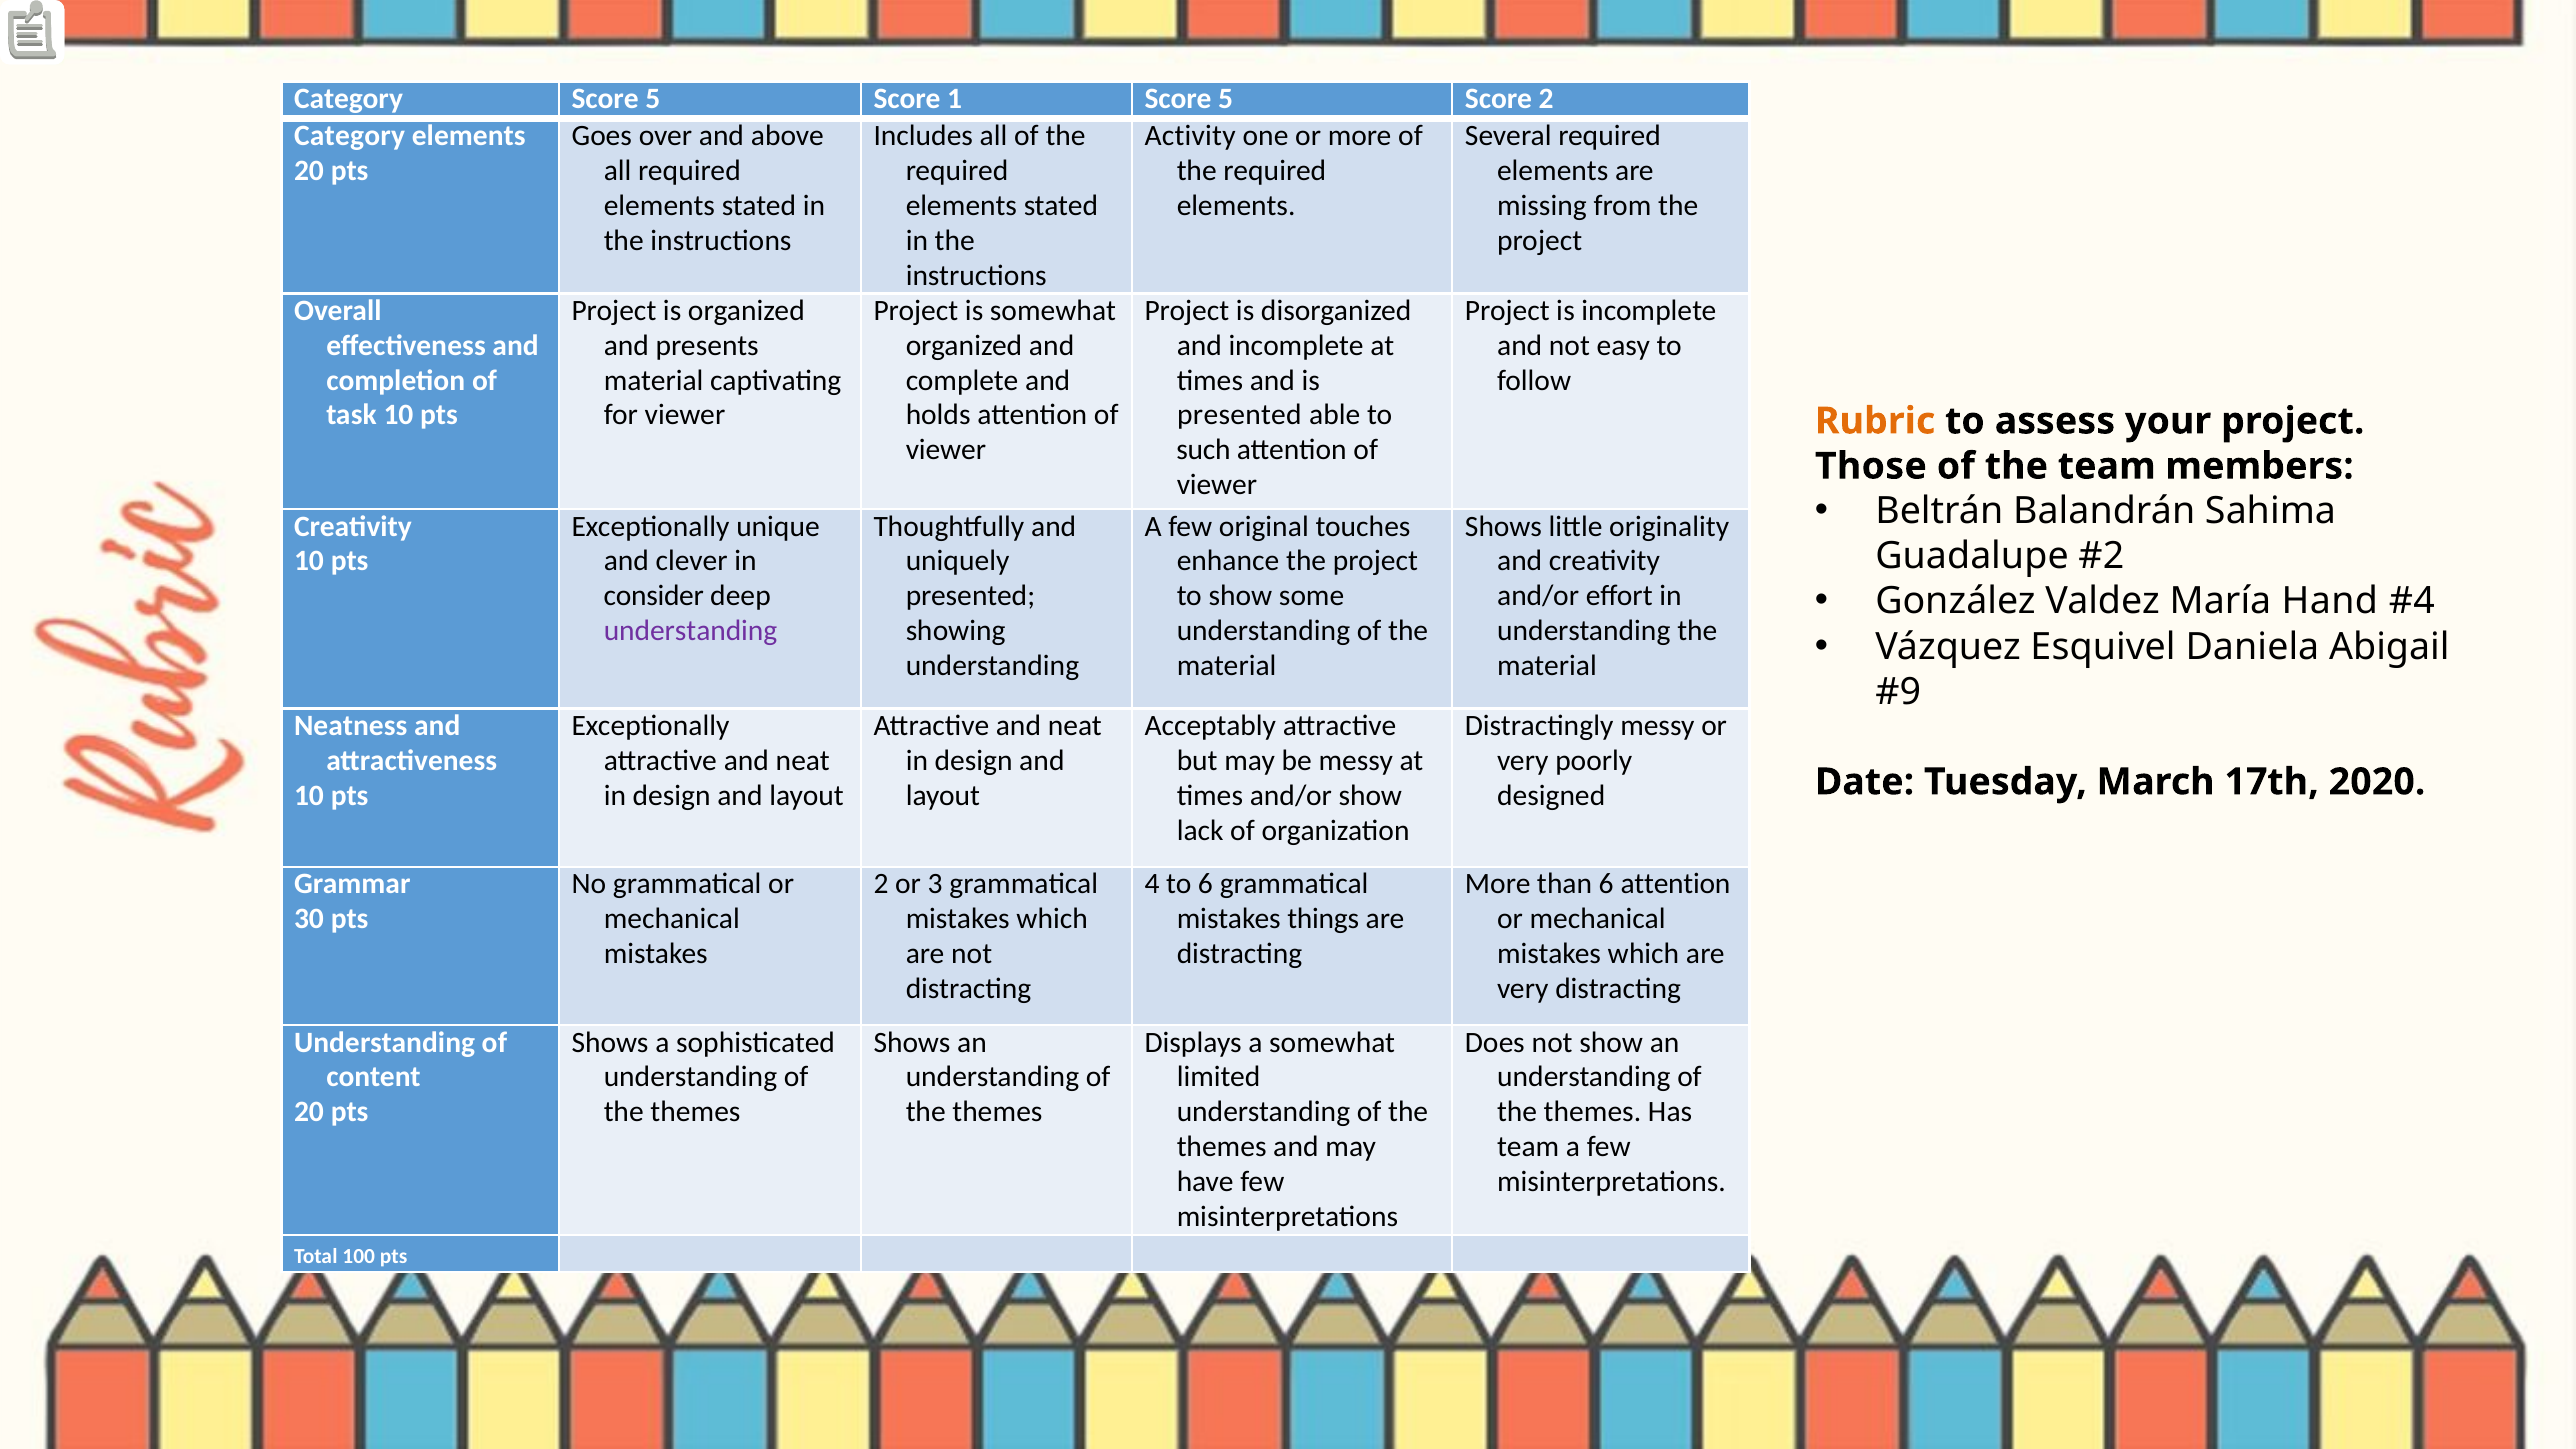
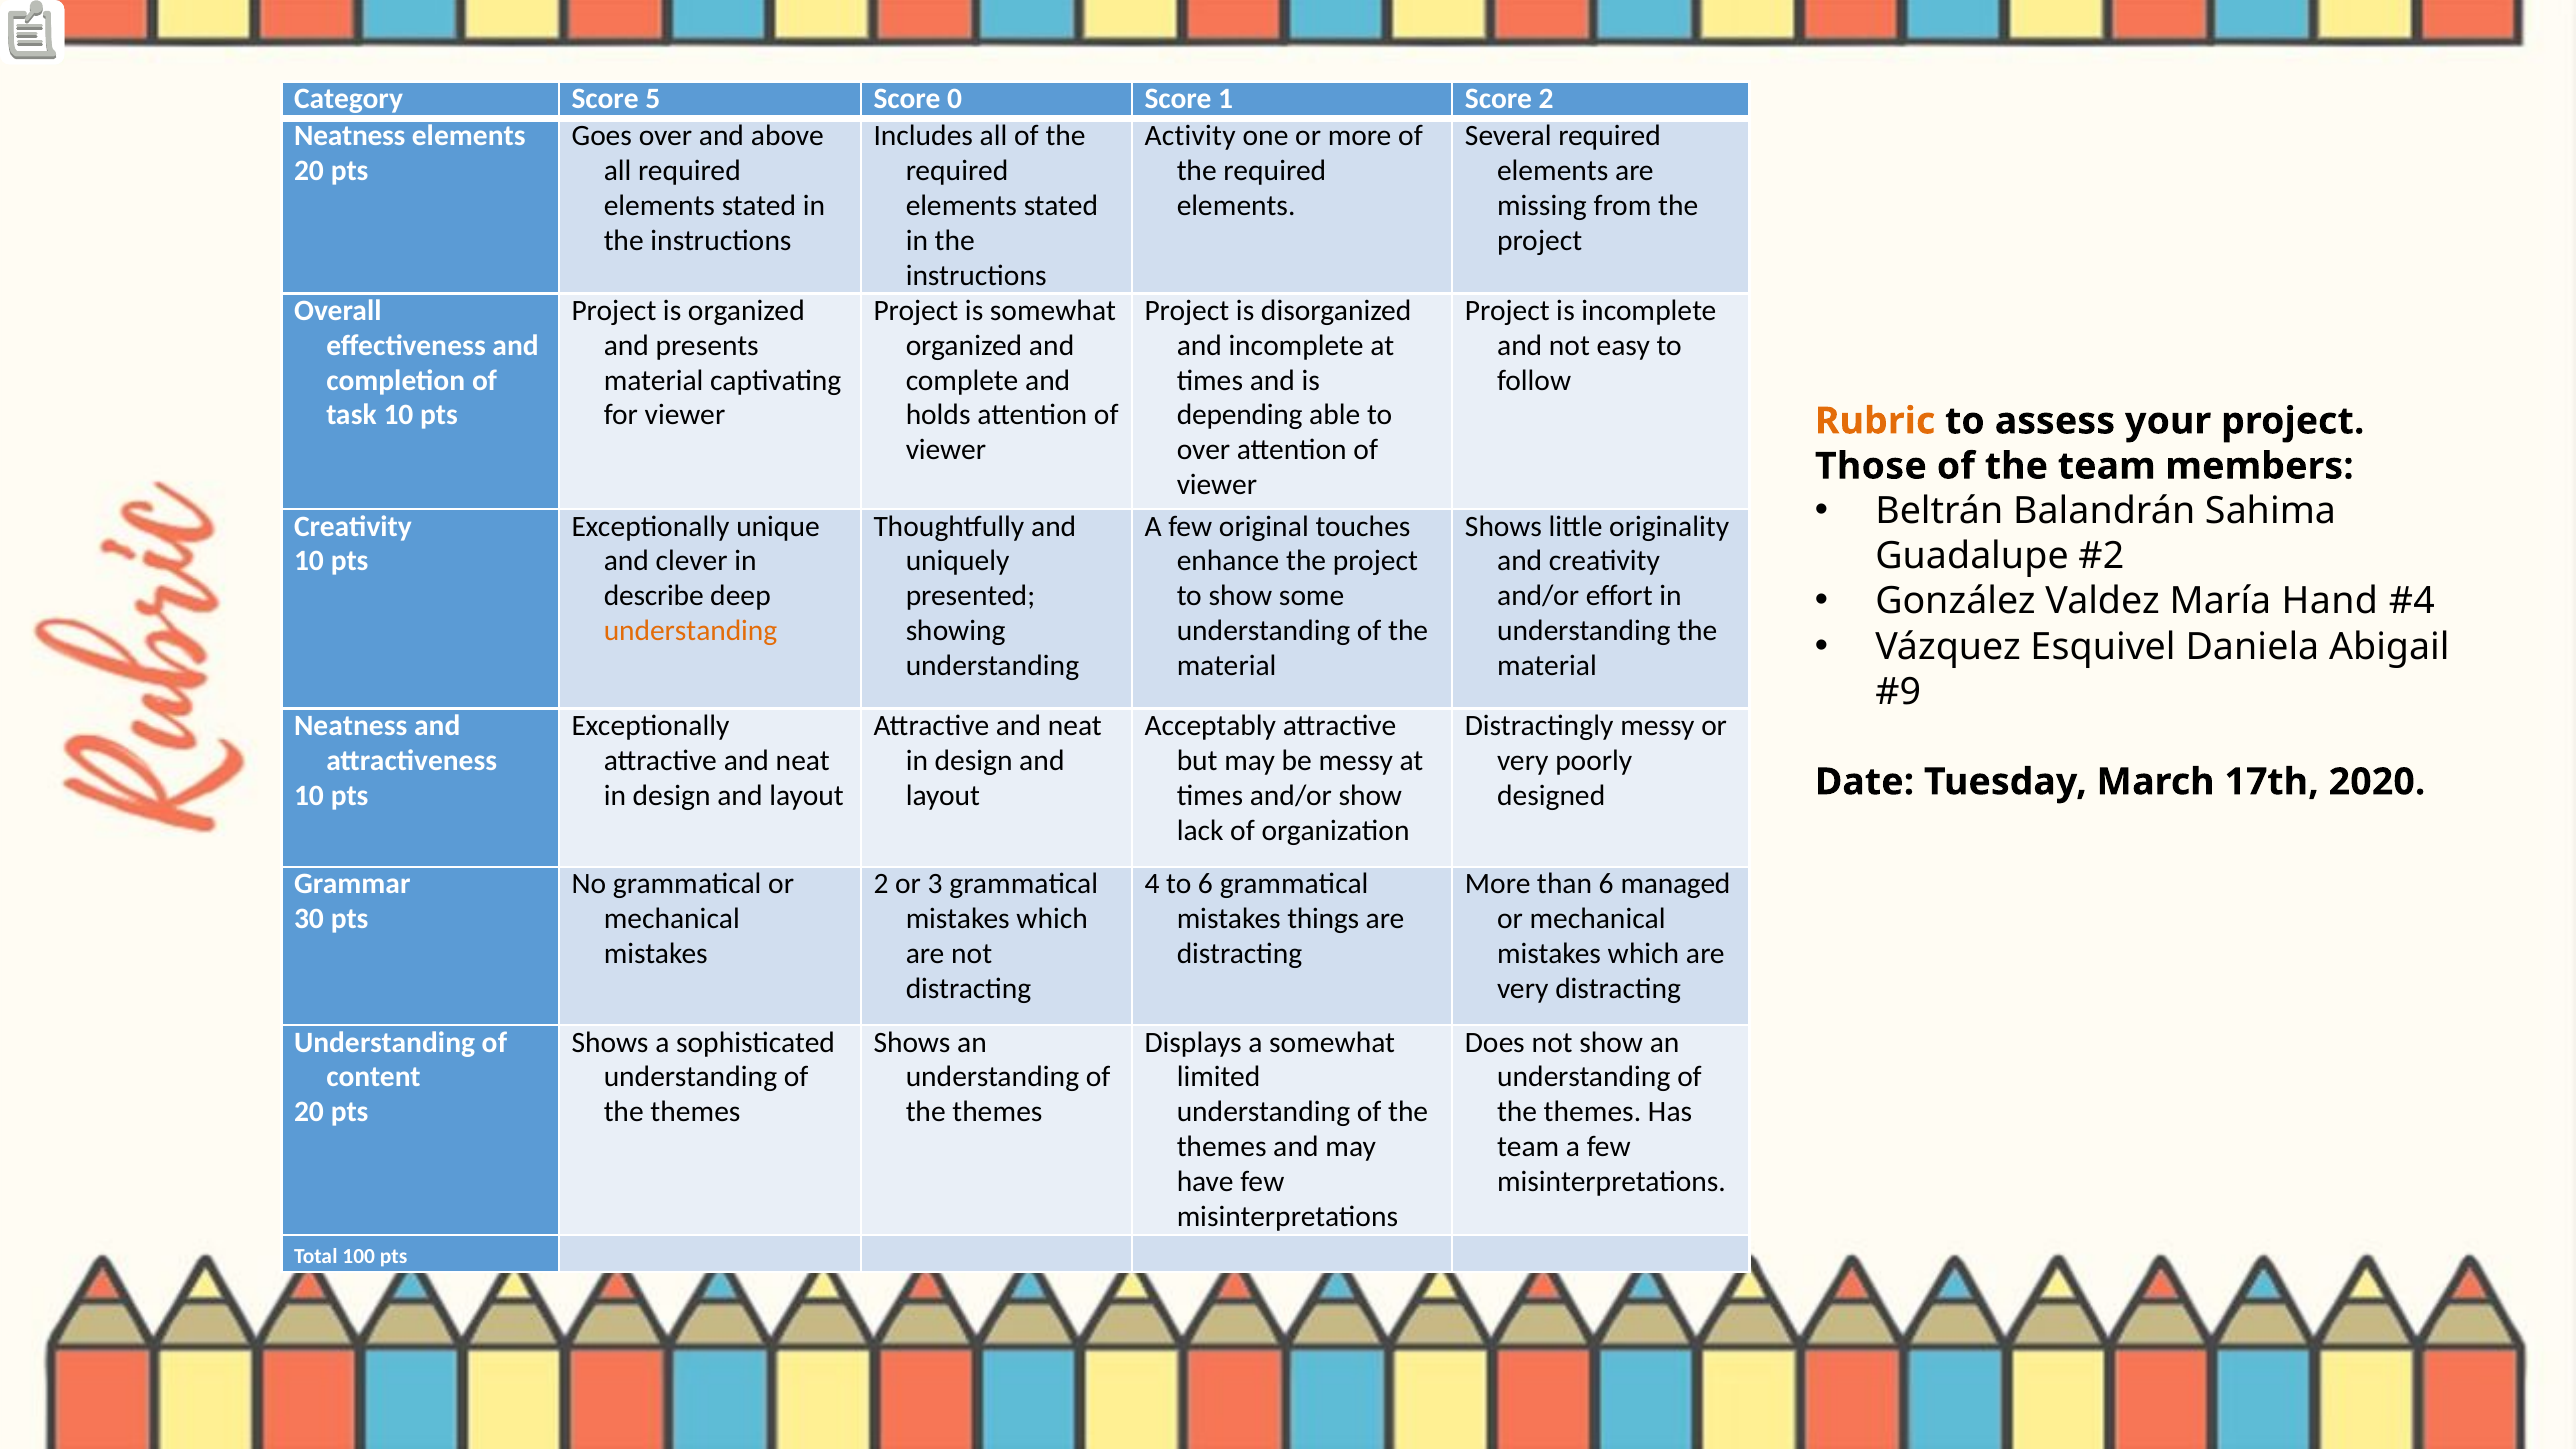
1: 1 -> 0
5 at (1226, 99): 5 -> 1
Category at (350, 136): Category -> Neatness
presented at (1239, 415): presented -> depending
such at (1203, 450): such -> over
consider: consider -> describe
understanding at (691, 631) colour: purple -> orange
6 attention: attention -> managed
